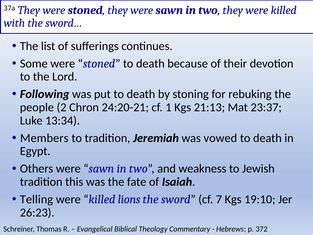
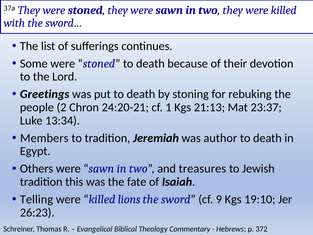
Following: Following -> Greetings
vowed: vowed -> author
weakness: weakness -> treasures
7: 7 -> 9
